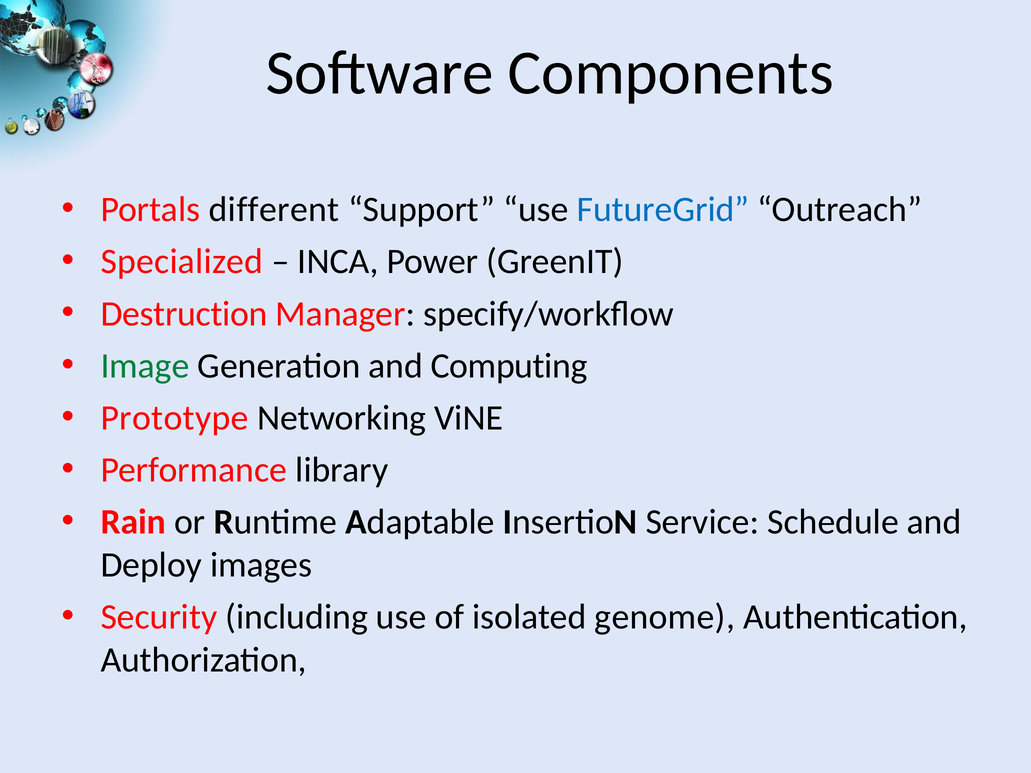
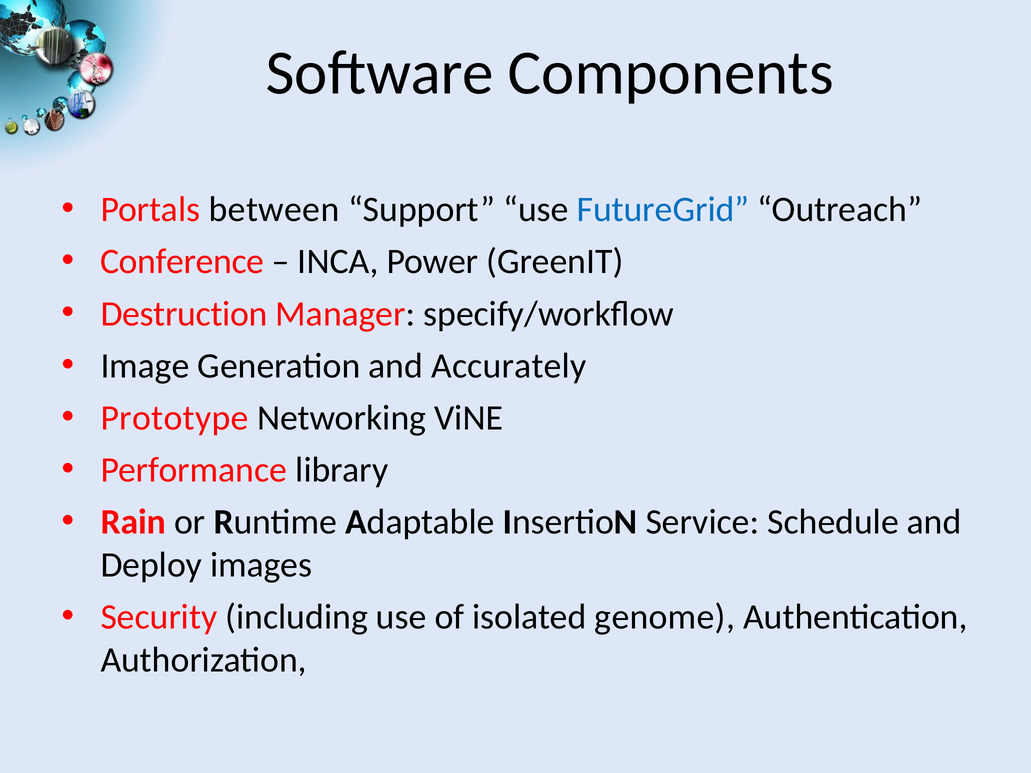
different: different -> between
Specialized: Specialized -> Conference
Image colour: green -> black
Computing: Computing -> Accurately
